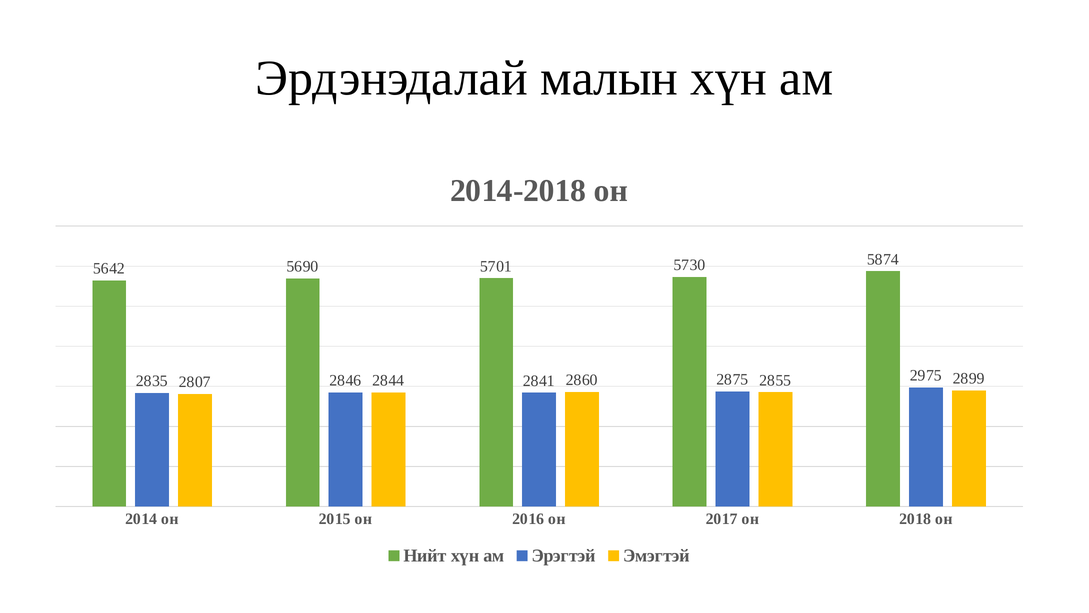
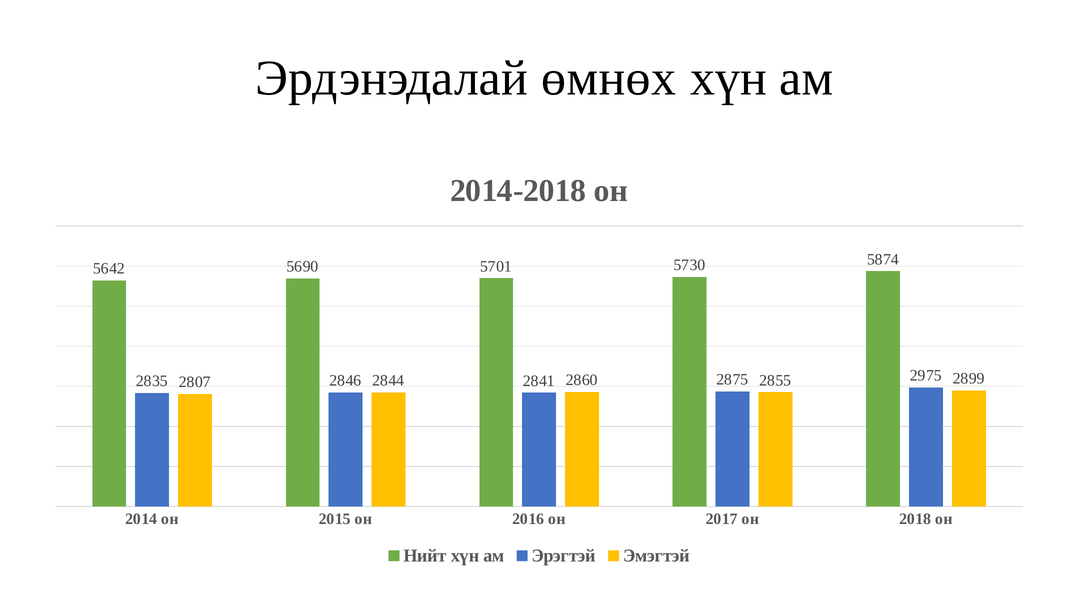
малын: малын -> өмнөх
